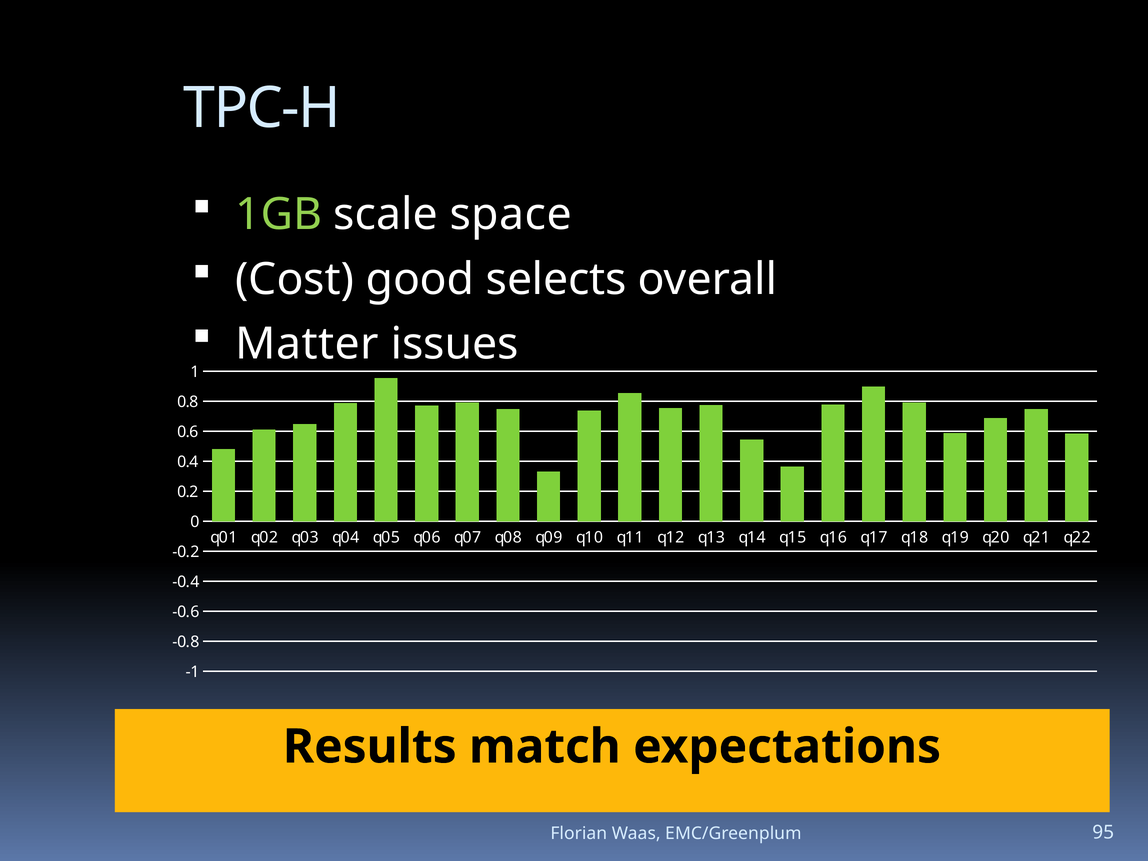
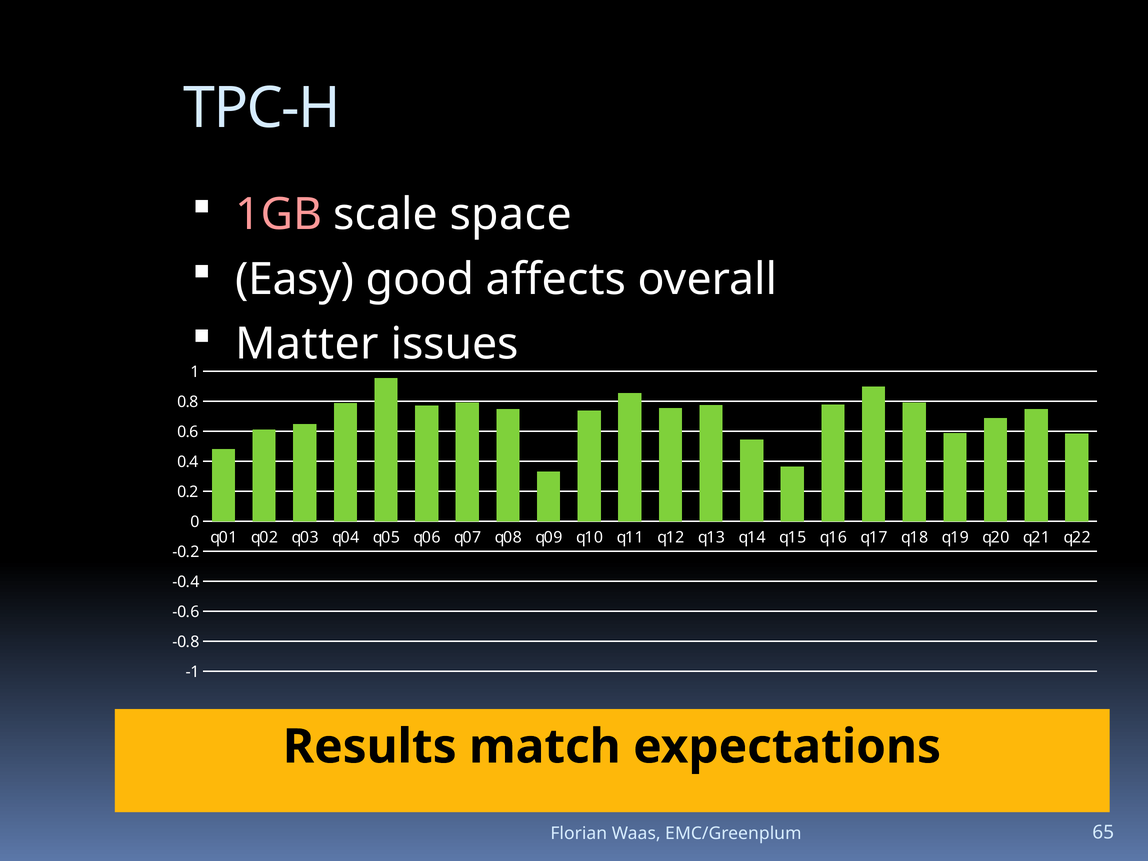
1GB colour: light green -> pink
Cost: Cost -> Easy
selects: selects -> affects
95: 95 -> 65
